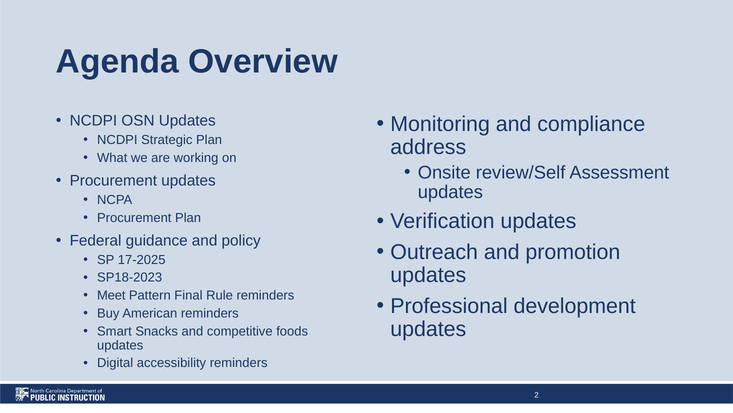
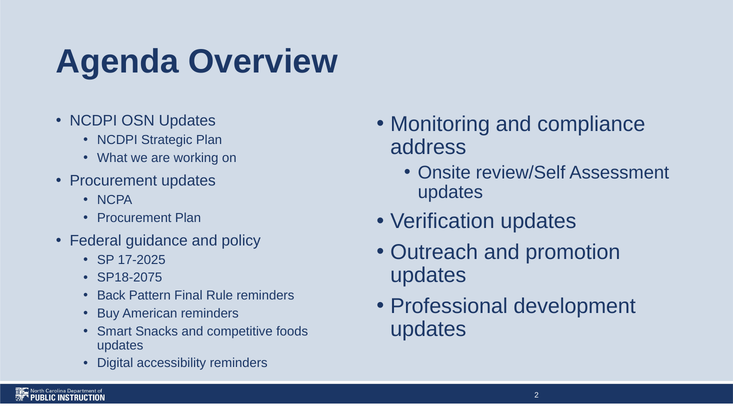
SP18-2023: SP18-2023 -> SP18-2075
Meet: Meet -> Back
